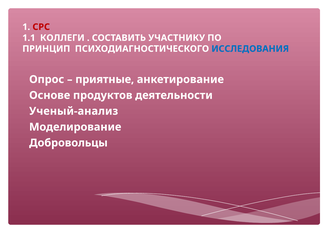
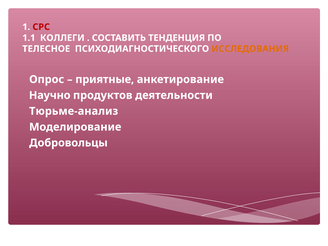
УЧАСТНИКУ: УЧАСТНИКУ -> ТЕНДЕНЦИЯ
ПРИНЦИП: ПРИНЦИП -> ТЕЛЕСНОЕ
ИССЛЕДОВАНИЯ colour: blue -> orange
Основе: Основе -> Научно
Ученый-анализ: Ученый-анализ -> Тюрьме-анализ
